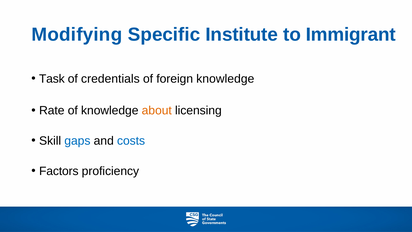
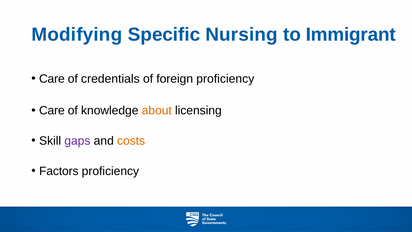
Institute: Institute -> Nursing
Task at (52, 79): Task -> Care
foreign knowledge: knowledge -> proficiency
Rate at (52, 110): Rate -> Care
gaps colour: blue -> purple
costs colour: blue -> orange
